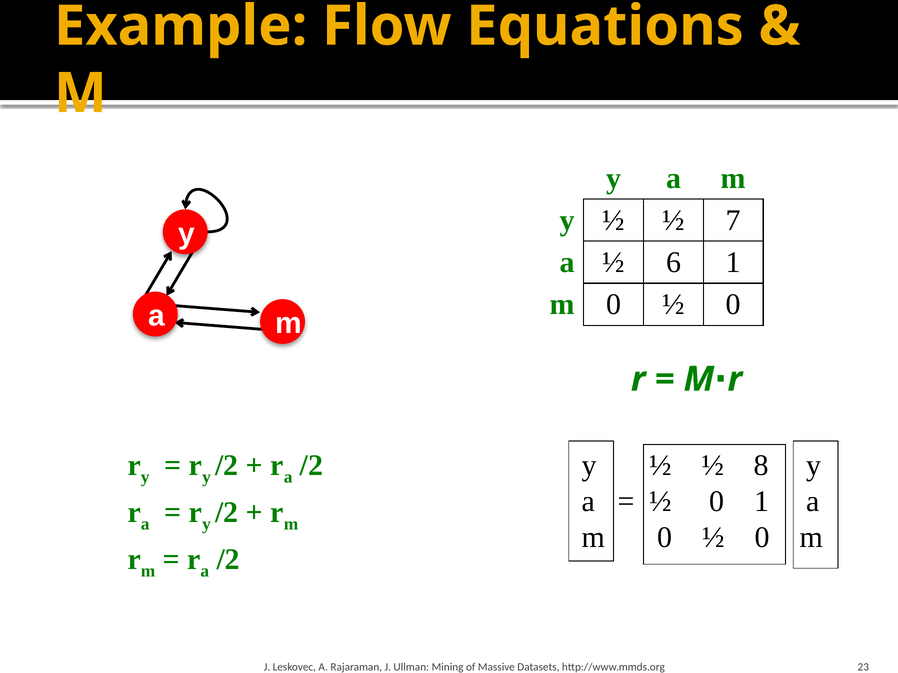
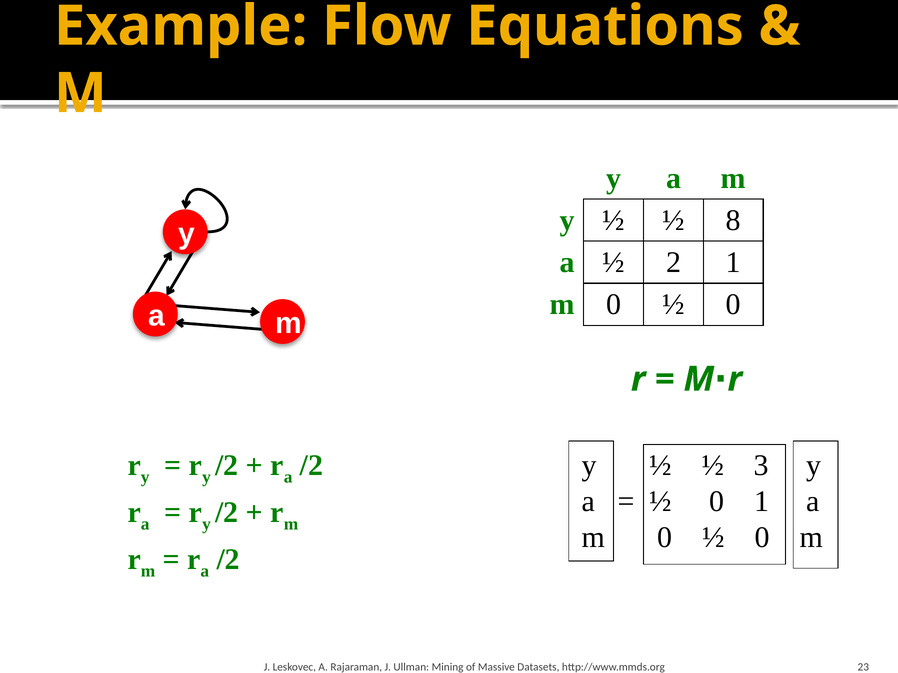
7: 7 -> 8
6: 6 -> 2
8: 8 -> 3
